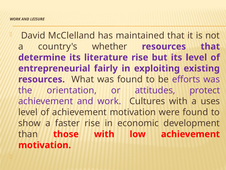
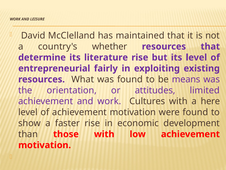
efforts: efforts -> means
protect: protect -> limited
uses: uses -> here
